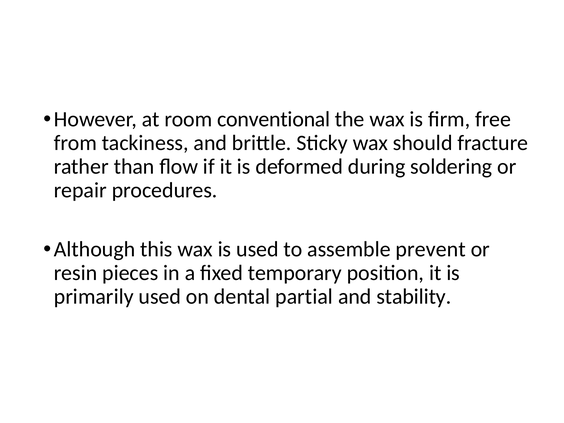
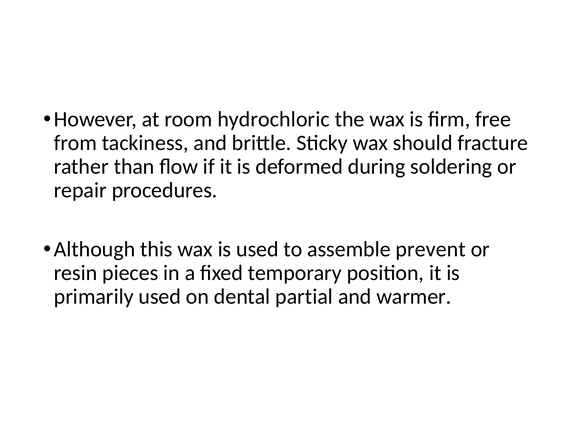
conventional: conventional -> hydrochloric
stability: stability -> warmer
